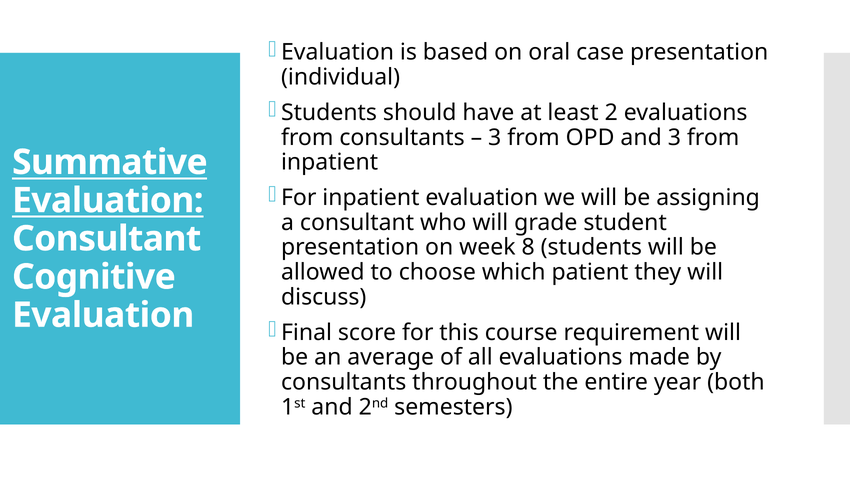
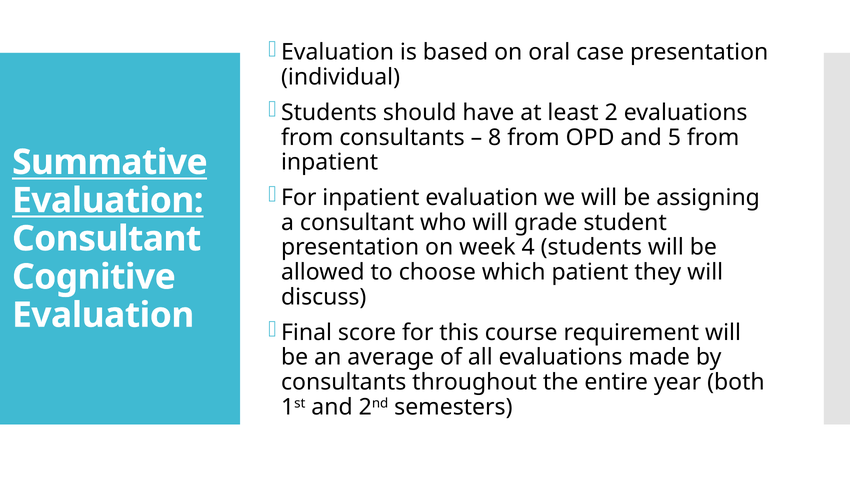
3 at (495, 137): 3 -> 8
and 3: 3 -> 5
8: 8 -> 4
